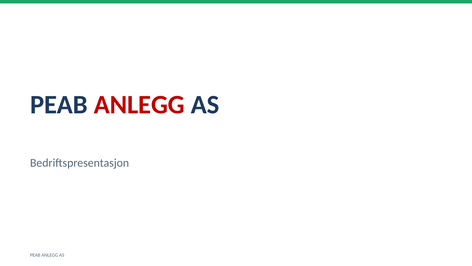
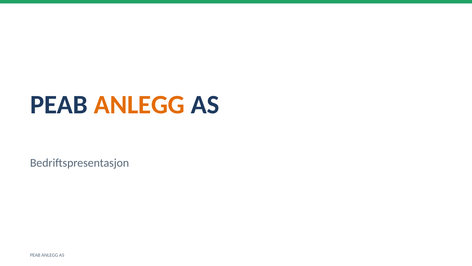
ANLEGG at (139, 105) colour: red -> orange
